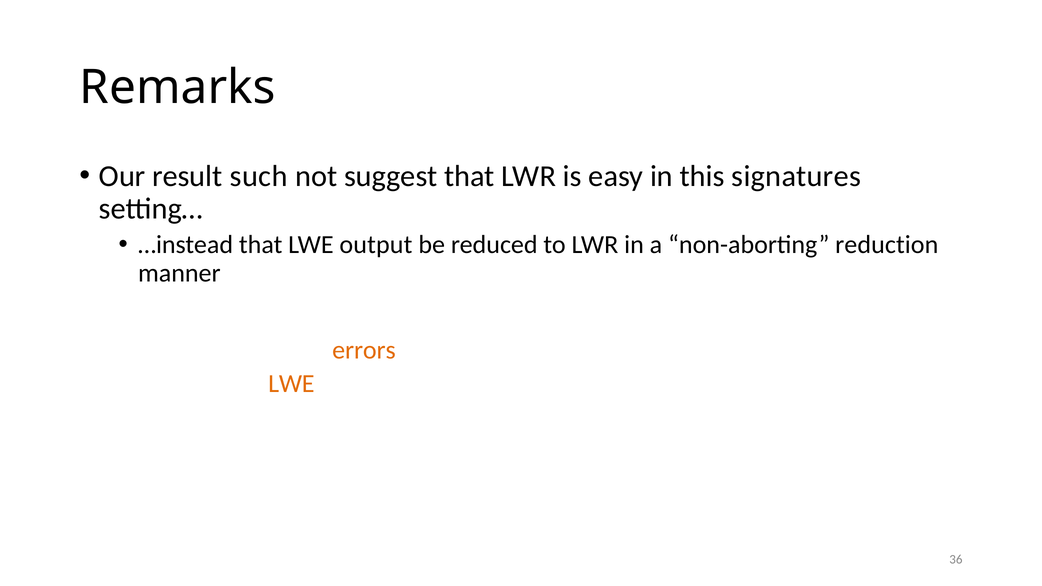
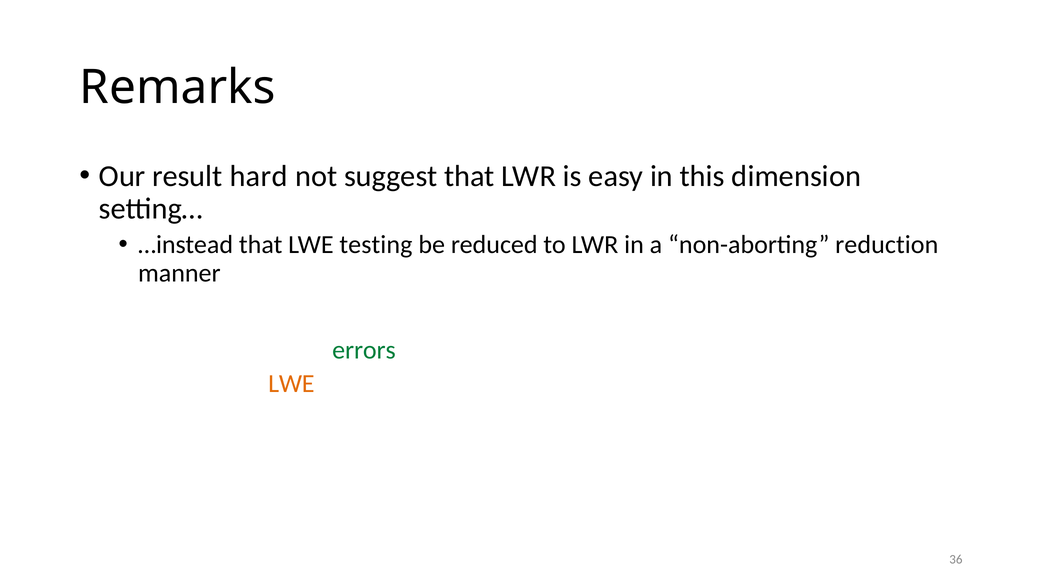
such: such -> hard
signatures: signatures -> dimension
output: output -> testing
errors at (364, 350) colour: orange -> green
